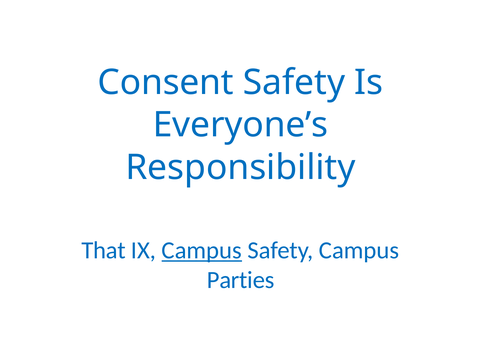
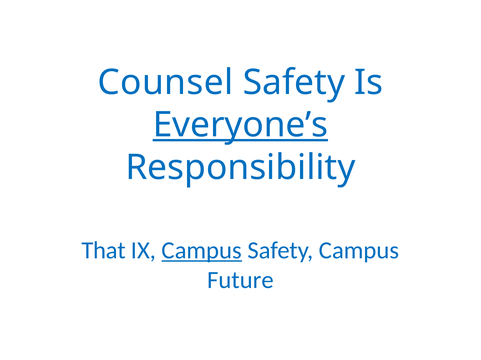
Consent: Consent -> Counsel
Everyone’s underline: none -> present
Parties: Parties -> Future
